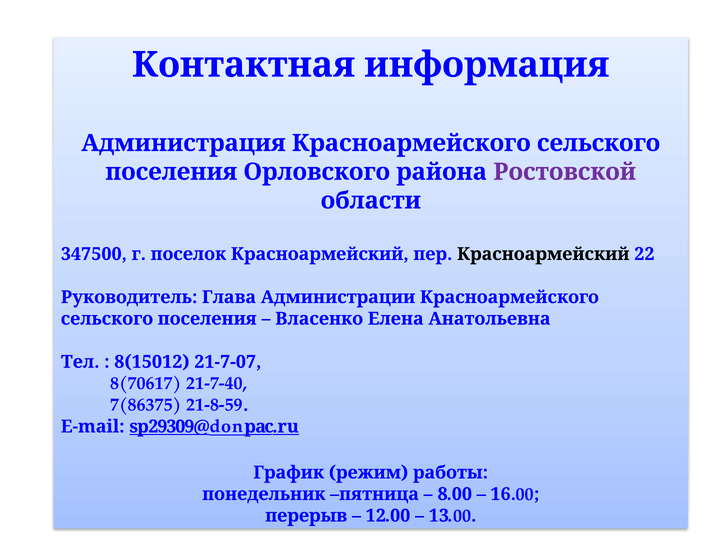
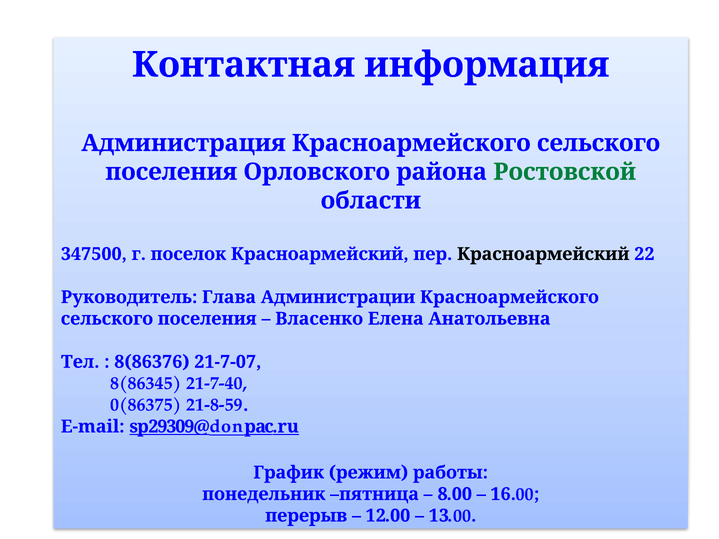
Ростовской colour: purple -> green
8(15012: 8(15012 -> 8(86376
8(70617: 8(70617 -> 8(86345
7(86375: 7(86375 -> 0(86375
